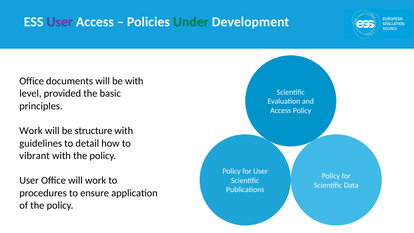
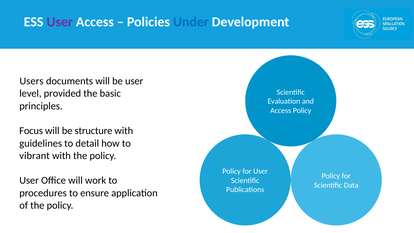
Under colour: green -> blue
Office at (32, 81): Office -> Users
be with: with -> user
Work at (31, 131): Work -> Focus
